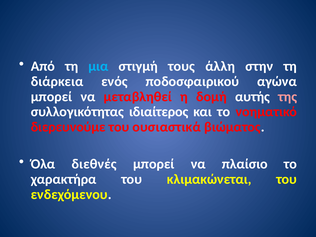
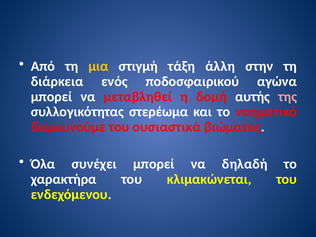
μια colour: light blue -> yellow
τους: τους -> τάξη
ιδιαίτερος: ιδιαίτερος -> στερέωμα
διεθνές: διεθνές -> συνέχει
πλαίσιο: πλαίσιο -> δηλαδή
